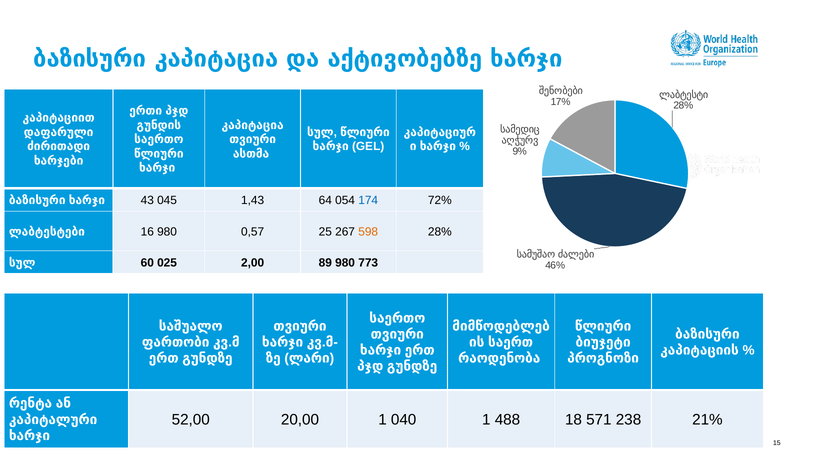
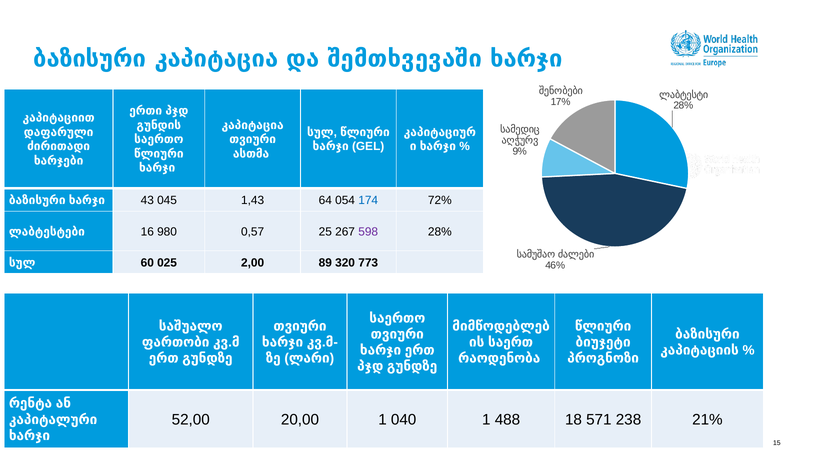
აქტივობებზე: აქტივობებზე -> შემთხვევაში
598 colour: orange -> purple
89 980: 980 -> 320
